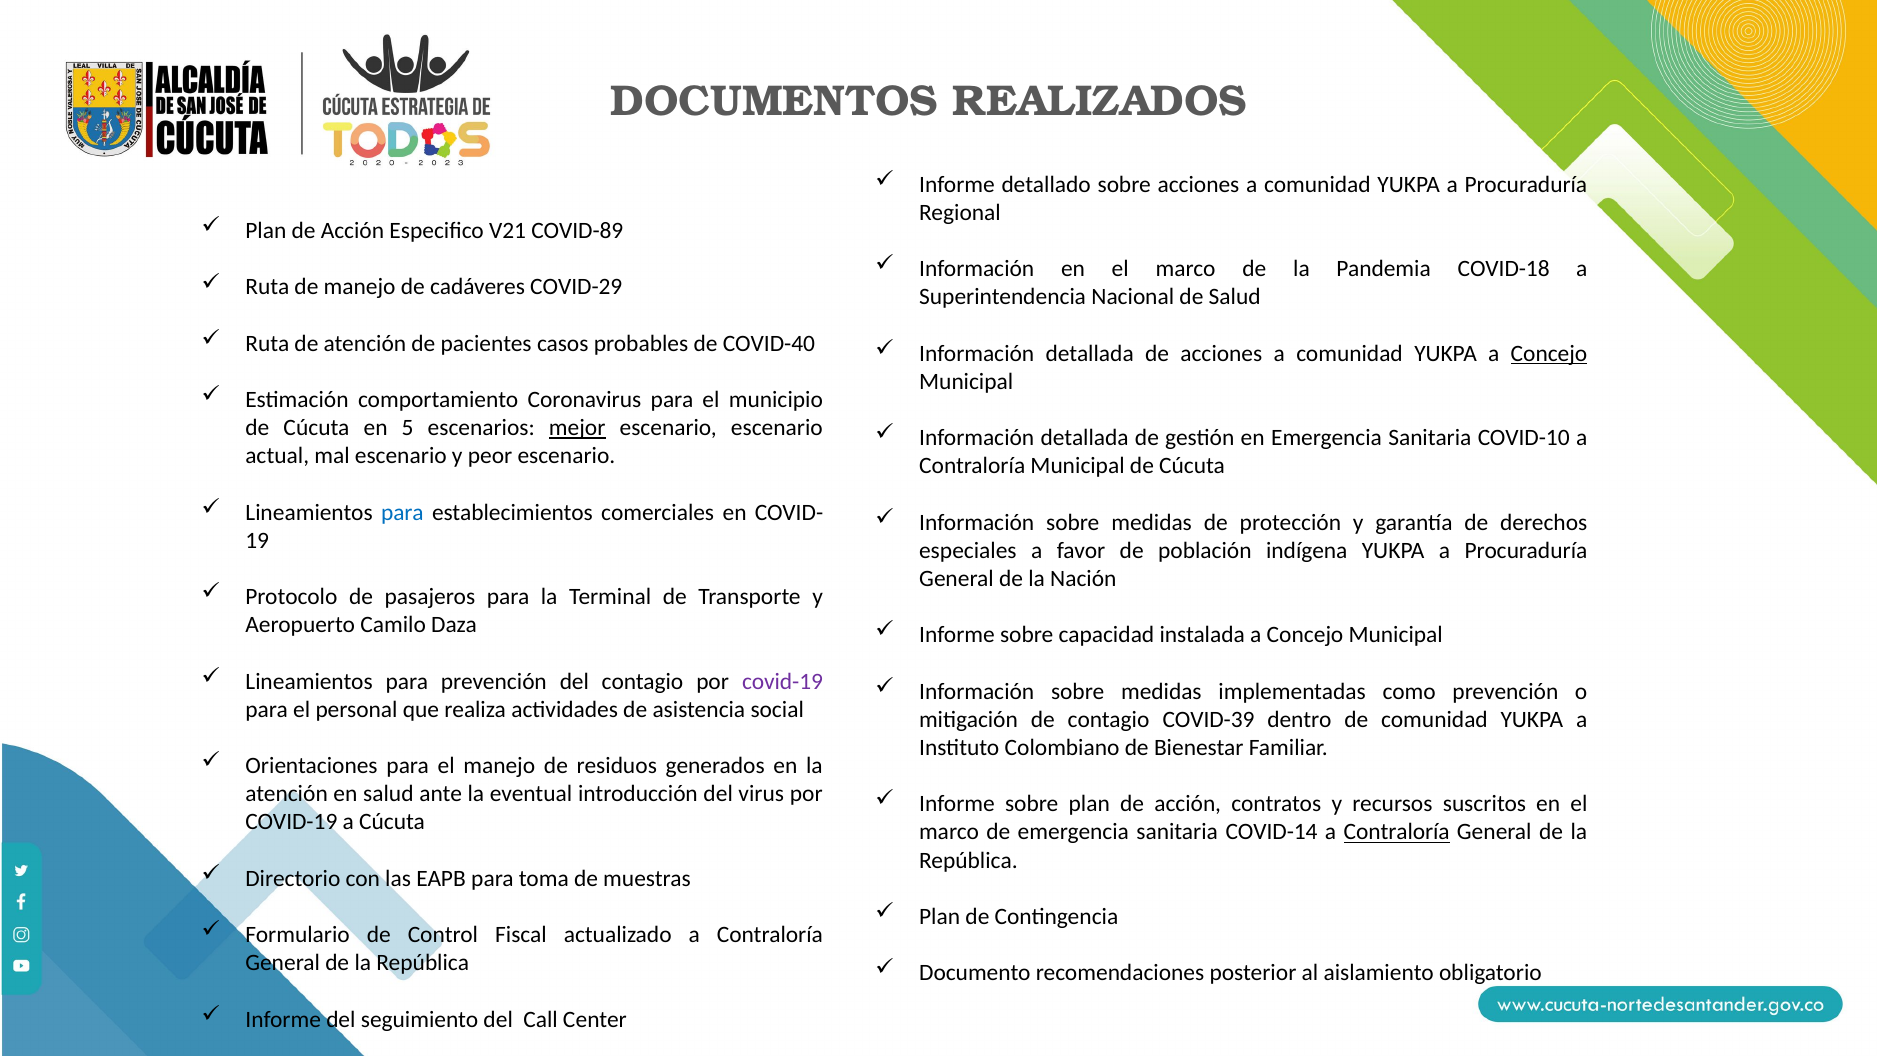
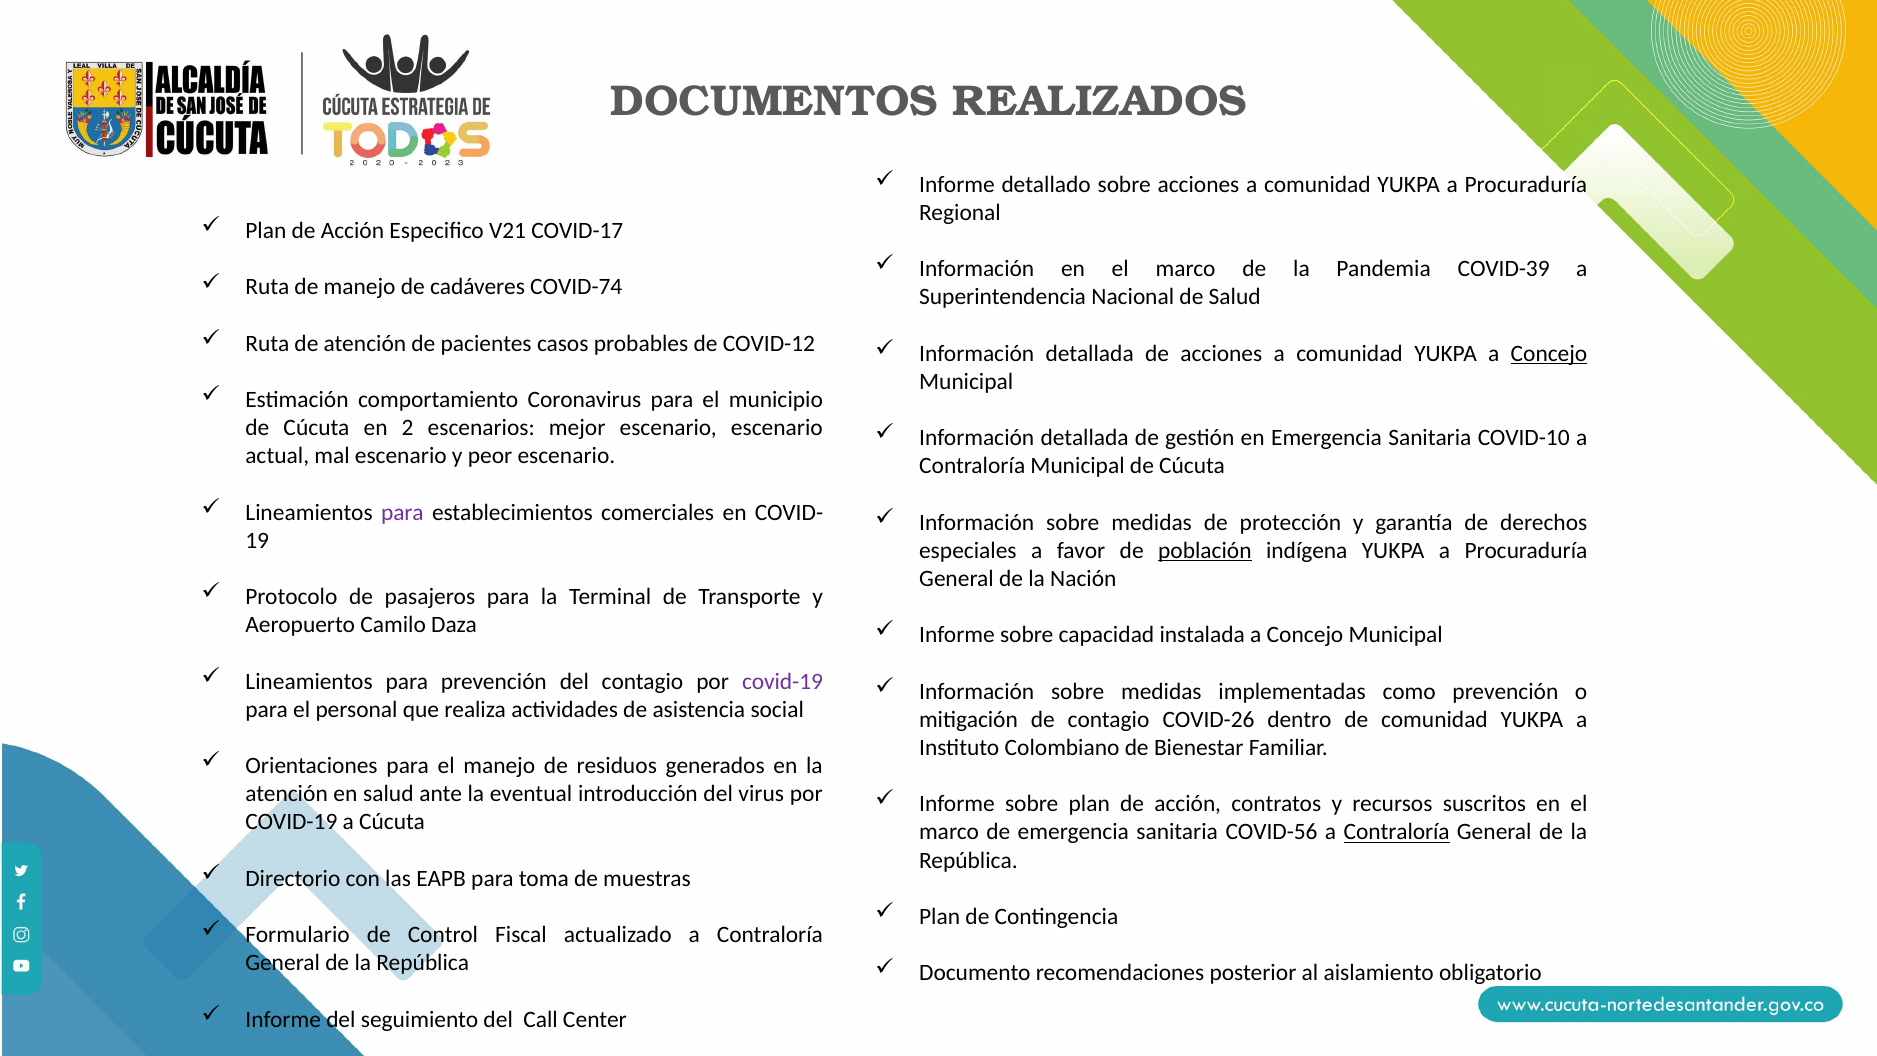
COVID-89: COVID-89 -> COVID-17
COVID-18: COVID-18 -> COVID-39
COVID-29: COVID-29 -> COVID-74
COVID-40: COVID-40 -> COVID-12
5: 5 -> 2
mejor underline: present -> none
para at (402, 512) colour: blue -> purple
población underline: none -> present
COVID-39: COVID-39 -> COVID-26
COVID-14: COVID-14 -> COVID-56
